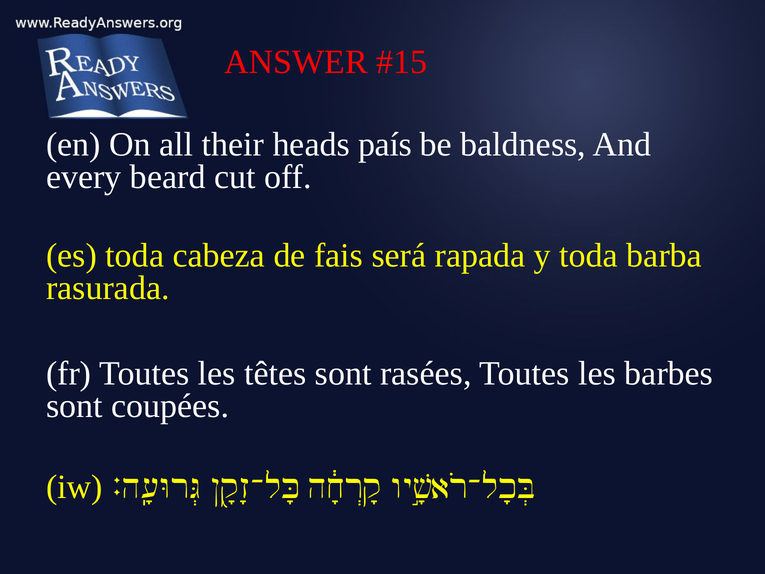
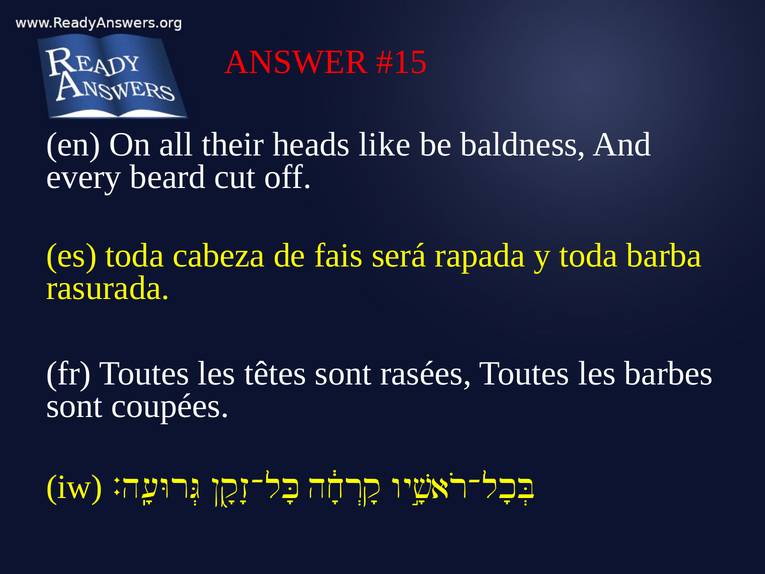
país: país -> like
